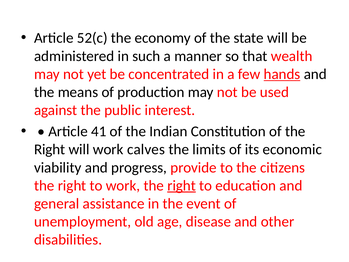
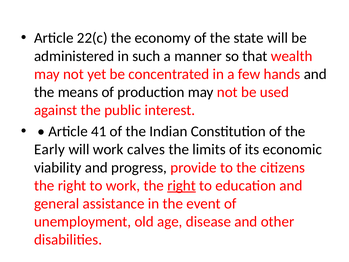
52(c: 52(c -> 22(c
hands underline: present -> none
Right at (50, 149): Right -> Early
